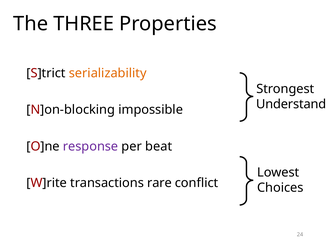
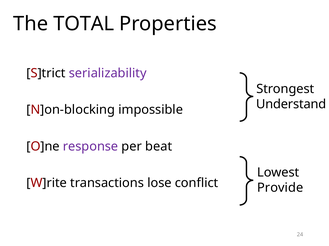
THREE: THREE -> TOTAL
serializability colour: orange -> purple
rare: rare -> lose
Choices: Choices -> Provide
